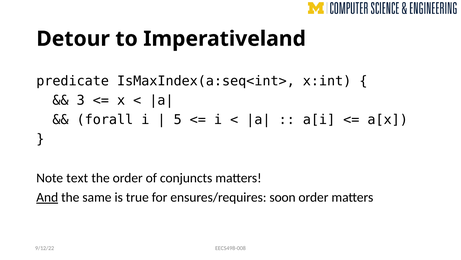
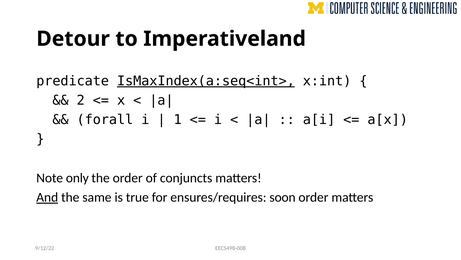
IsMaxIndex(a:seq<int> underline: none -> present
3: 3 -> 2
5: 5 -> 1
text: text -> only
